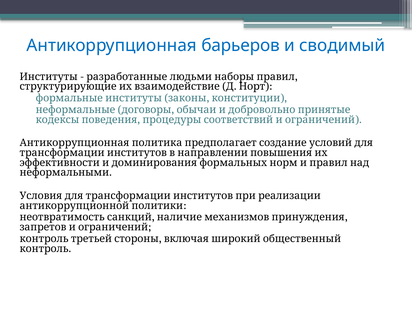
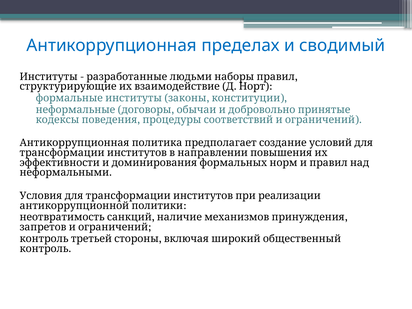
барьеров: барьеров -> пределах
